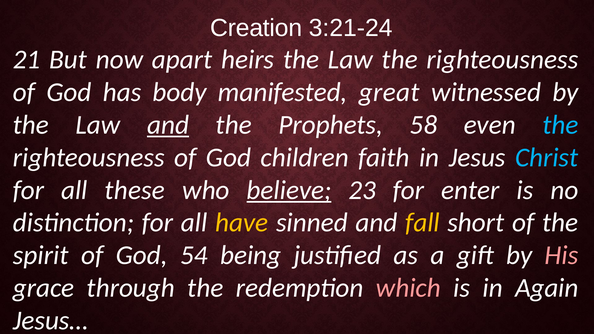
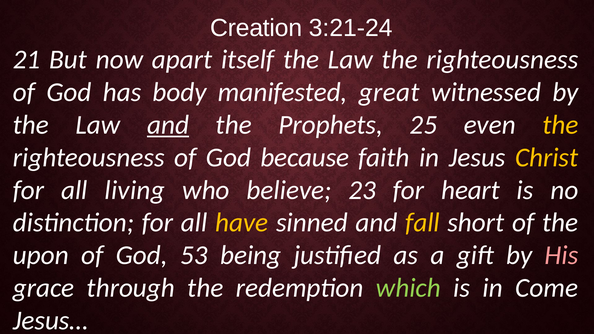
heirs: heirs -> itself
58: 58 -> 25
the at (560, 125) colour: light blue -> yellow
children: children -> because
Christ colour: light blue -> yellow
these: these -> living
believe underline: present -> none
enter: enter -> heart
spirit: spirit -> upon
54: 54 -> 53
which colour: pink -> light green
Again: Again -> Come
